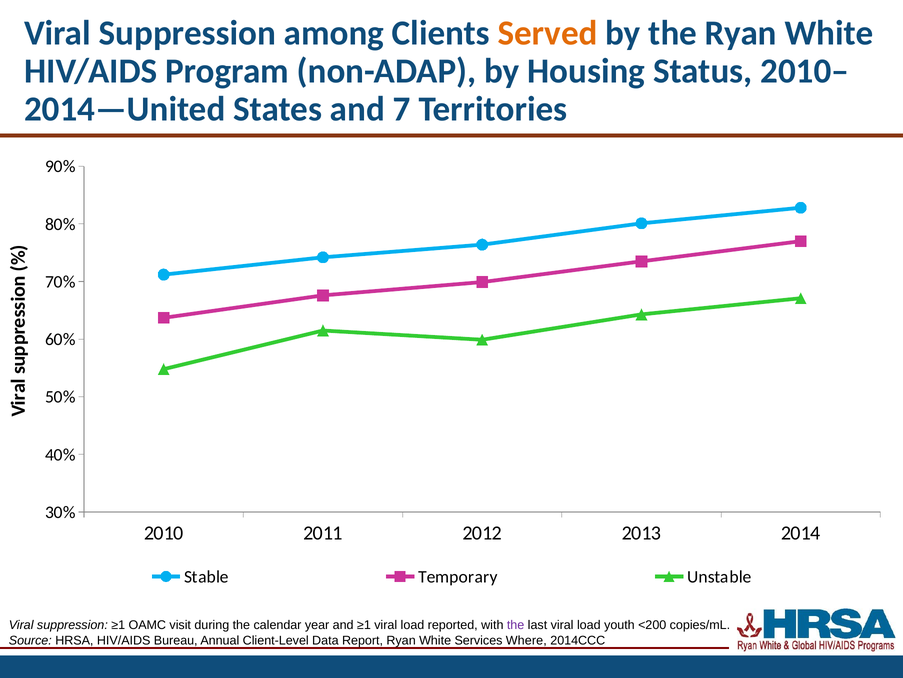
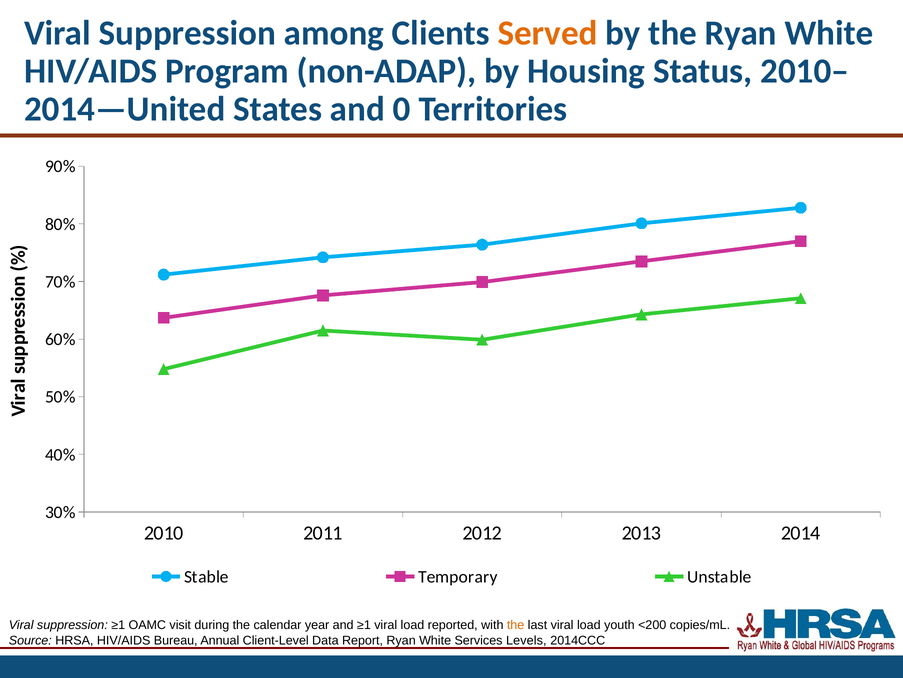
7: 7 -> 0
the at (516, 625) colour: purple -> orange
Where: Where -> Levels
